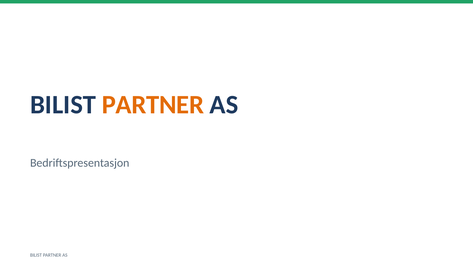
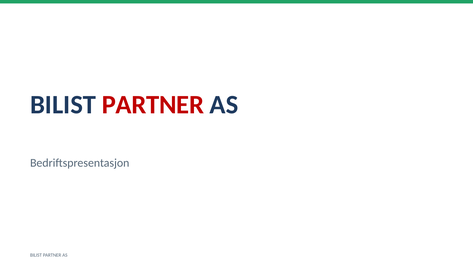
PARTNER at (153, 105) colour: orange -> red
